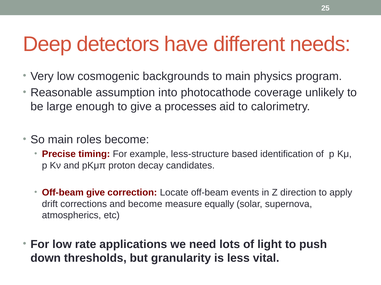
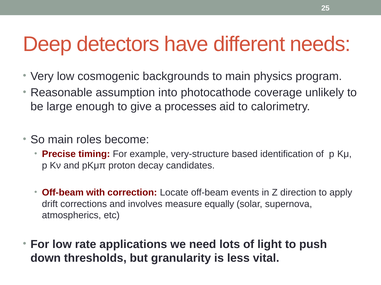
less-structure: less-structure -> very-structure
Off-beam give: give -> with
and become: become -> involves
